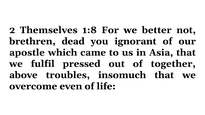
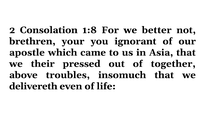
Themselves: Themselves -> Consolation
dead: dead -> your
fulfil: fulfil -> their
overcome: overcome -> delivereth
